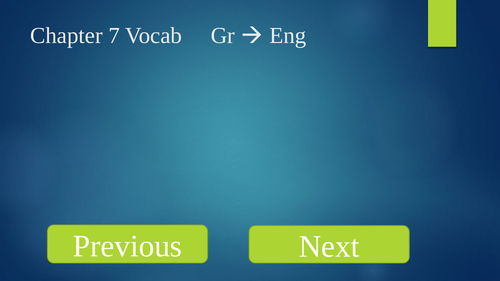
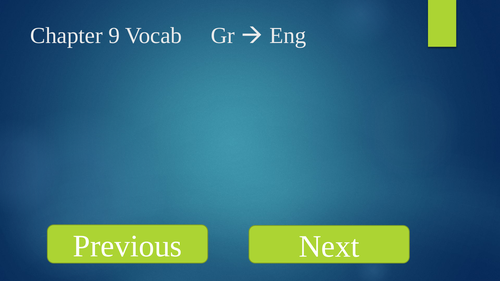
7: 7 -> 9
